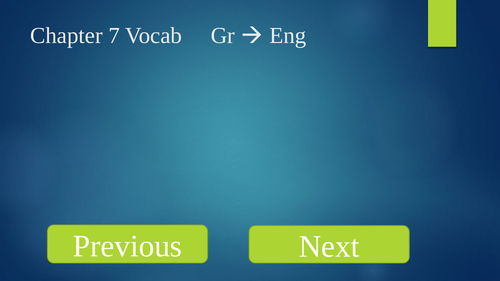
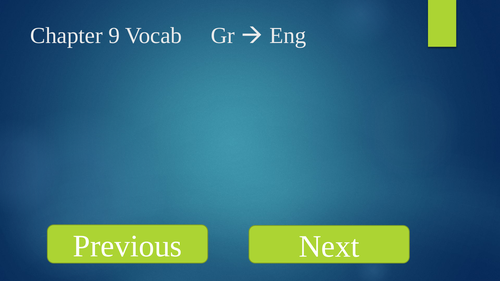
7: 7 -> 9
